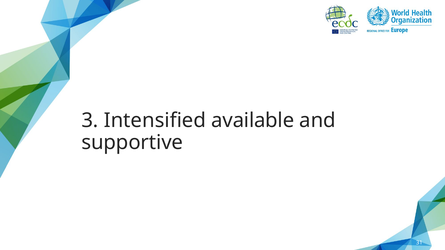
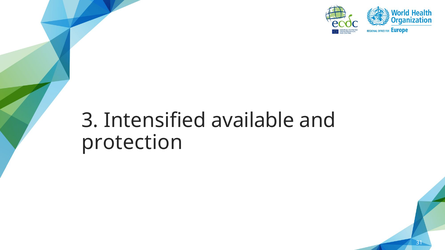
supportive: supportive -> protection
